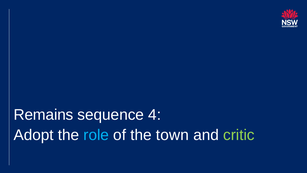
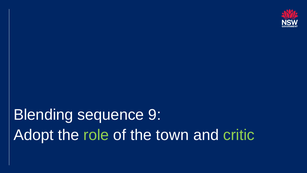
Remains: Remains -> Blending
4: 4 -> 9
role colour: light blue -> light green
